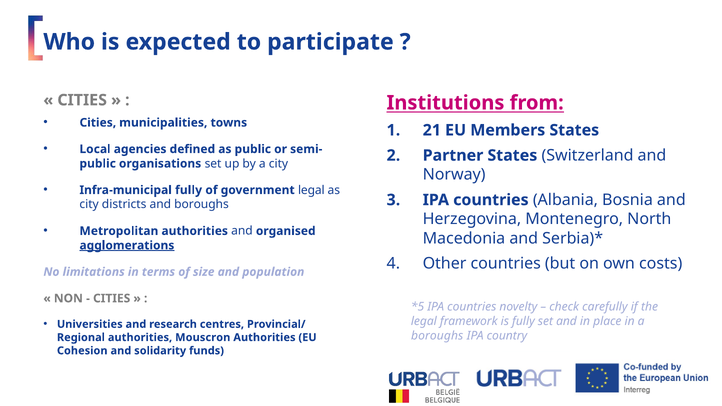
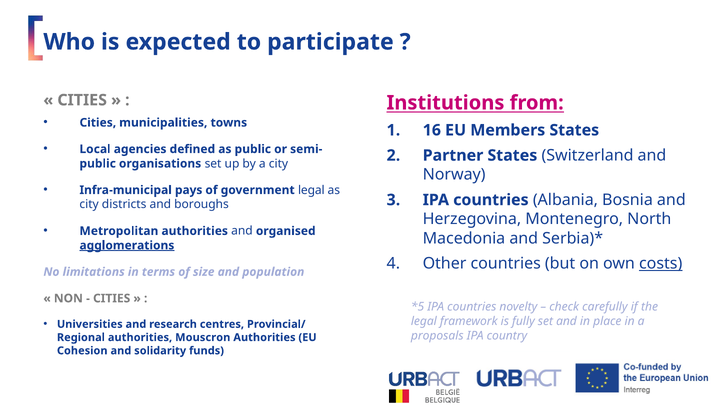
21: 21 -> 16
Infra-municipal fully: fully -> pays
costs underline: none -> present
boroughs at (437, 336): boroughs -> proposals
